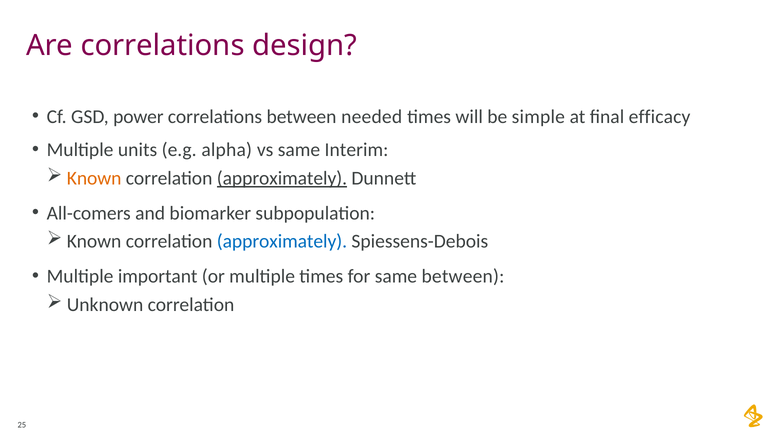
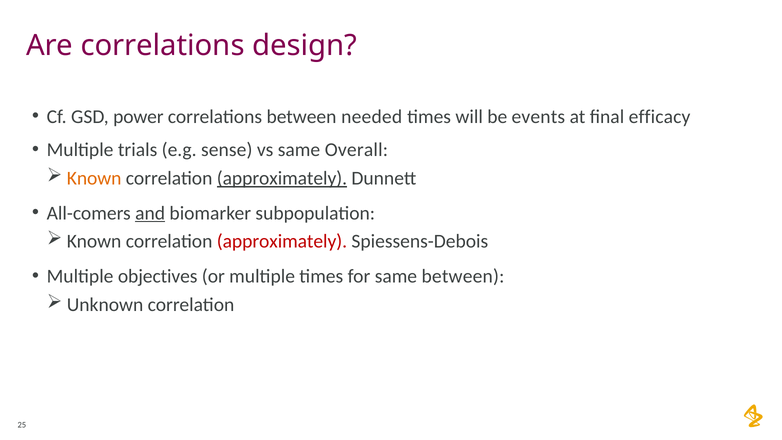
simple: simple -> events
units: units -> trials
alpha: alpha -> sense
Interim: Interim -> Overall
and underline: none -> present
approximately at (282, 241) colour: blue -> red
important: important -> objectives
